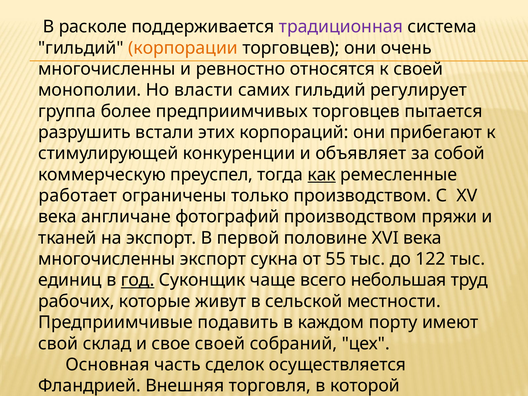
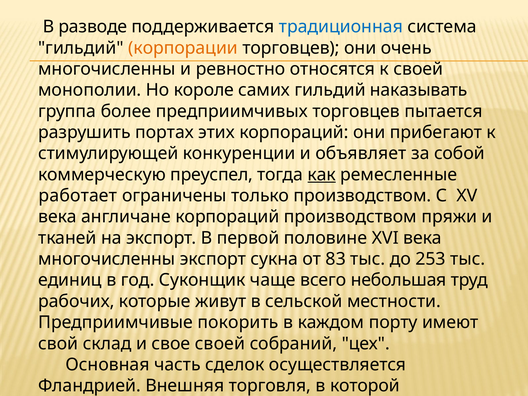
расколе: расколе -> разводе
традиционная colour: purple -> blue
власти: власти -> короле
регулирует: регулирует -> наказывать
встали: встали -> портах
англичане фотографий: фотографий -> корпораций
55: 55 -> 83
122: 122 -> 253
год underline: present -> none
подавить: подавить -> покорить
